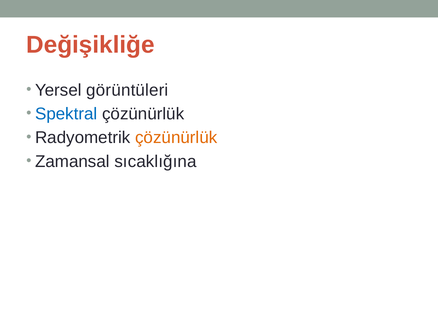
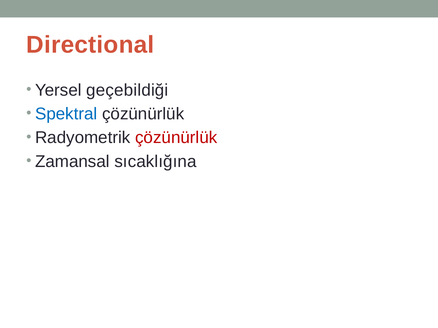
Değişikliğe: Değişikliğe -> Directional
görüntüleri: görüntüleri -> geçebildiği
çözünürlük at (176, 138) colour: orange -> red
